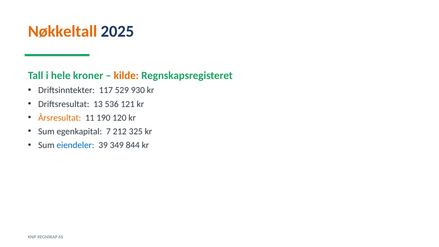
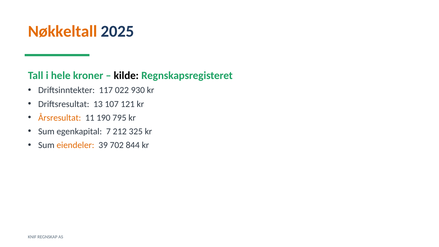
kilde colour: orange -> black
529: 529 -> 022
536: 536 -> 107
120: 120 -> 795
eiendeler colour: blue -> orange
349: 349 -> 702
